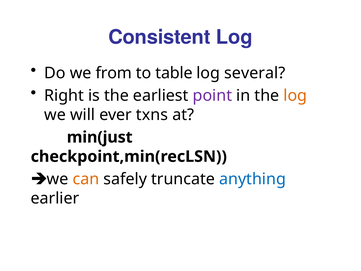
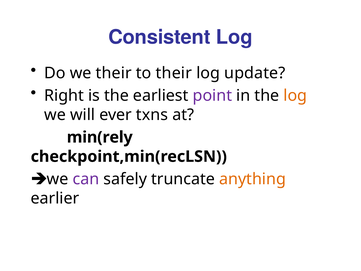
we from: from -> their
to table: table -> their
several: several -> update
min(just: min(just -> min(rely
can colour: orange -> purple
anything colour: blue -> orange
